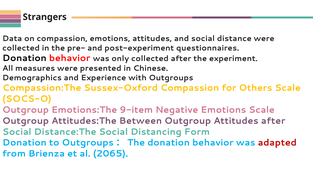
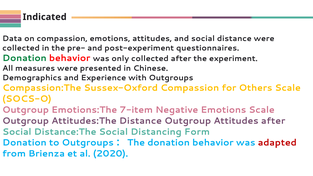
Strangers: Strangers -> Indicated
Donation at (24, 58) colour: black -> green
9-item: 9-item -> 7-item
Attitudes:The Between: Between -> Distance
2065: 2065 -> 2020
